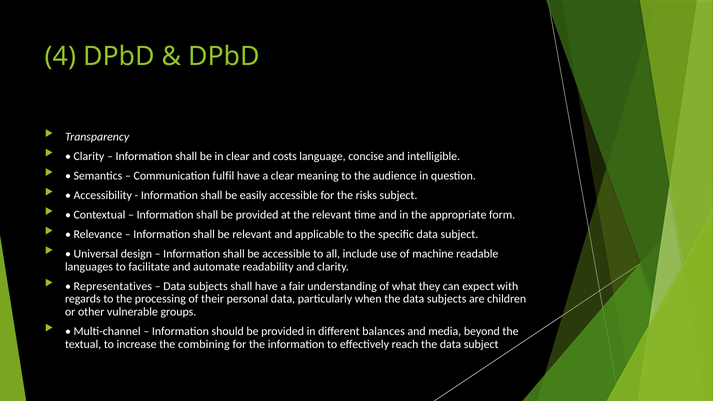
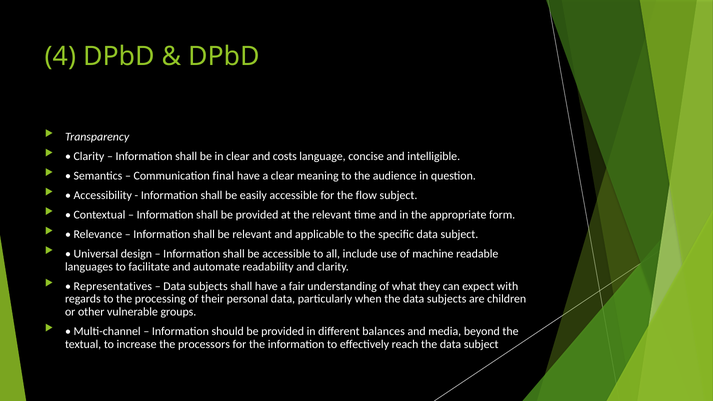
fulfil: fulfil -> final
risks: risks -> flow
combining: combining -> processors
